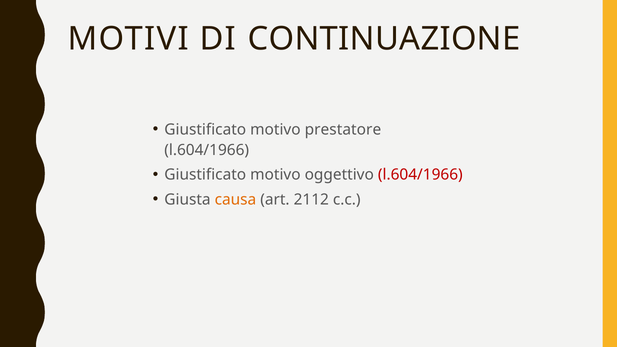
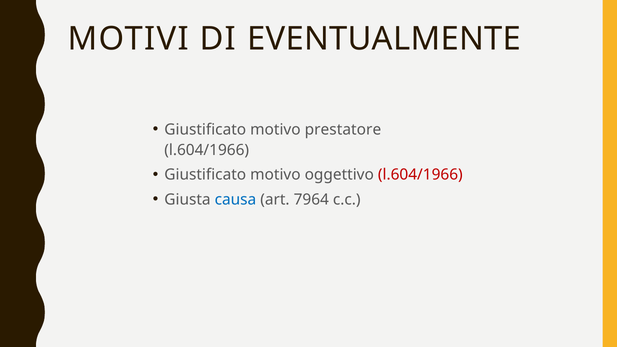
CONTINUAZIONE: CONTINUAZIONE -> EVENTUALMENTE
causa colour: orange -> blue
2112: 2112 -> 7964
